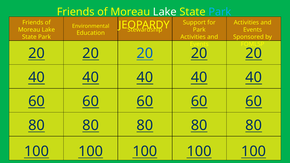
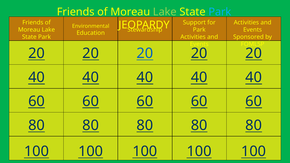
Lake at (165, 12) colour: white -> light green
